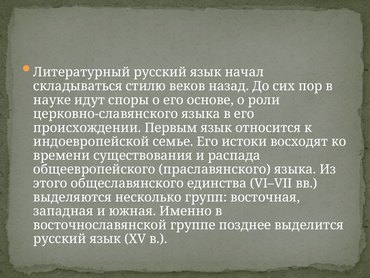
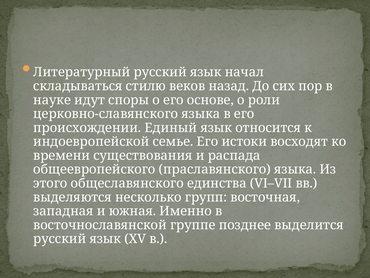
Первым: Первым -> Единый
